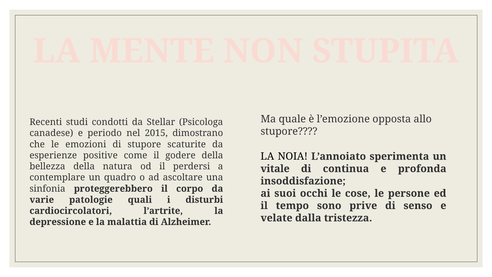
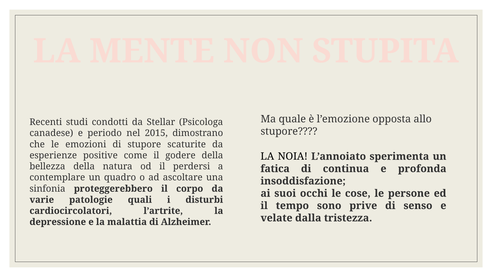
vitale: vitale -> fatica
